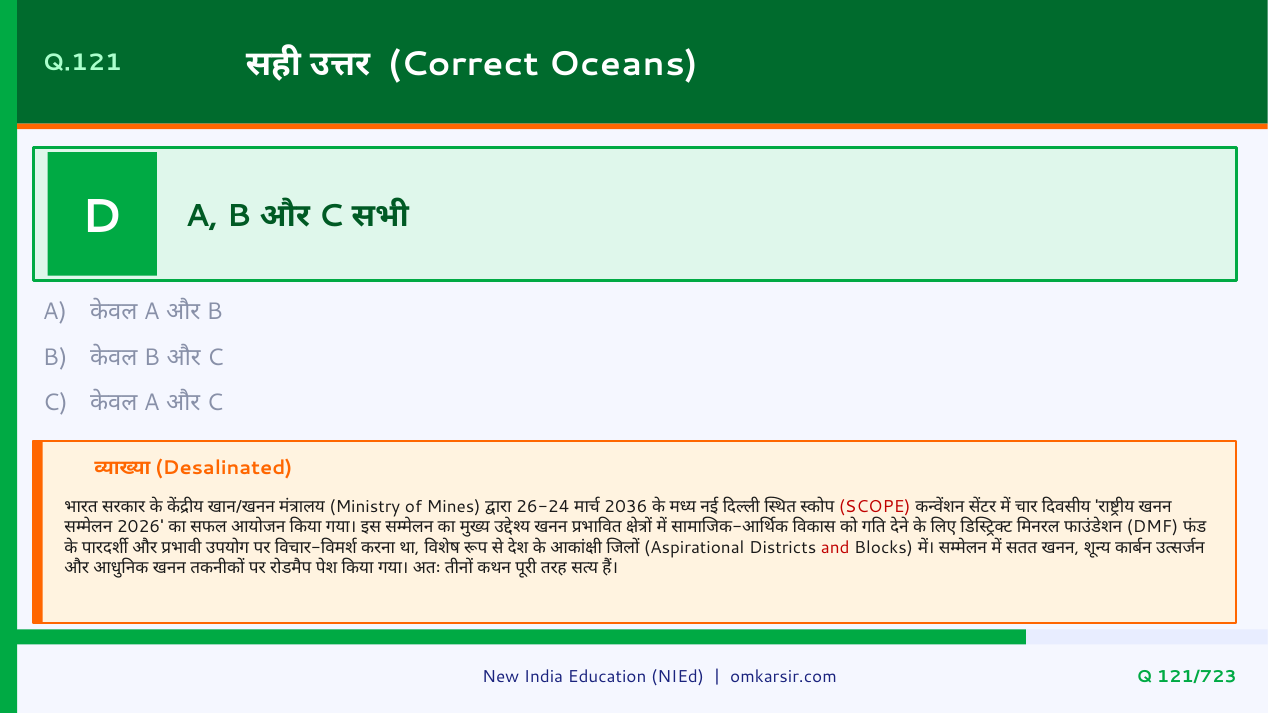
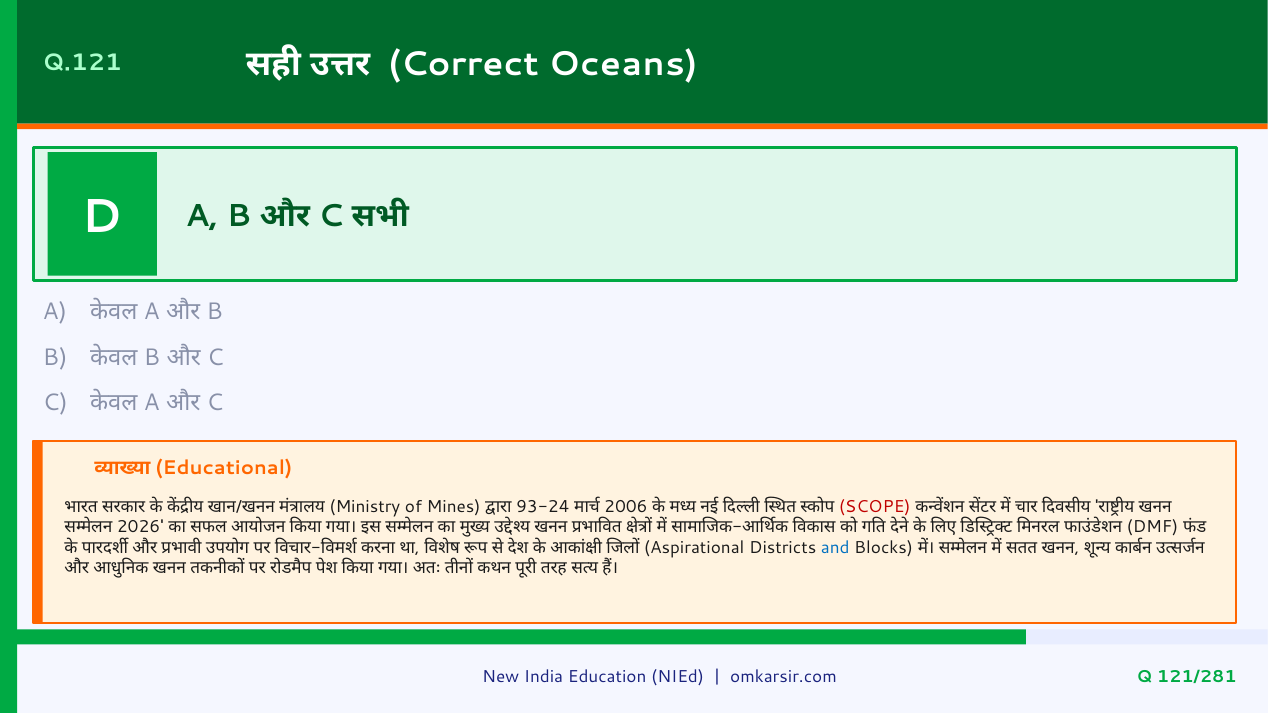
Desalinated: Desalinated -> Educational
26-24: 26-24 -> 93-24
2036: 2036 -> 2006
and colour: red -> blue
121/723: 121/723 -> 121/281
